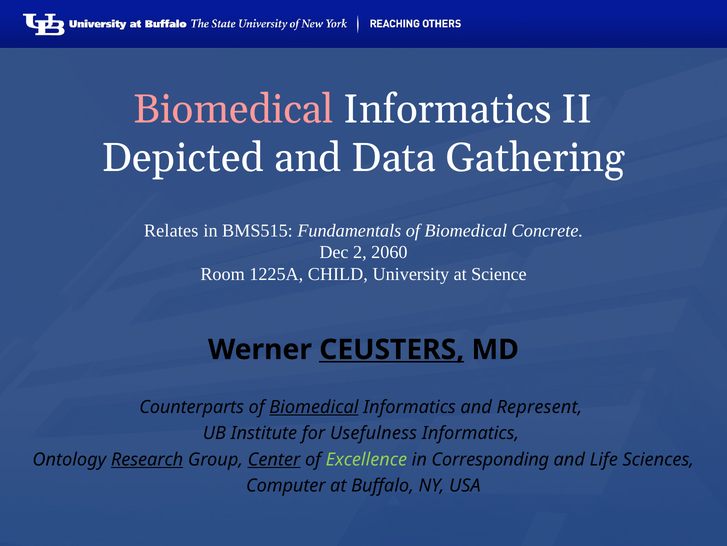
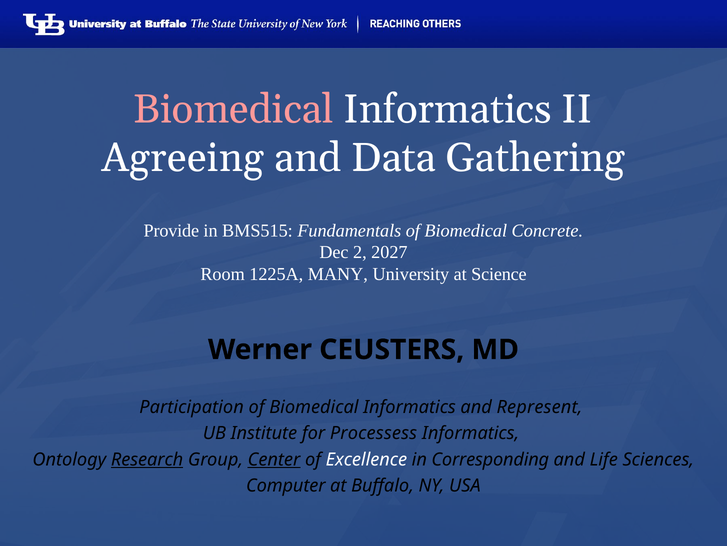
Depicted: Depicted -> Agreeing
Relates: Relates -> Provide
2060: 2060 -> 2027
CHILD: CHILD -> MANY
CEUSTERS underline: present -> none
Counterparts: Counterparts -> Participation
Biomedical at (314, 407) underline: present -> none
Usefulness: Usefulness -> Processess
Excellence colour: light green -> white
